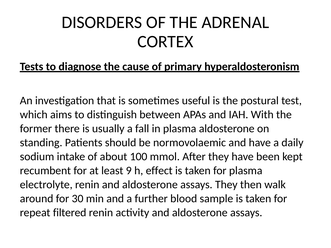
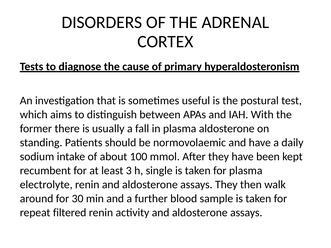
9: 9 -> 3
effect: effect -> single
